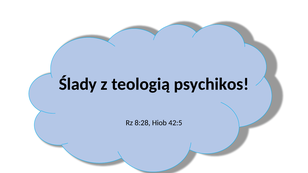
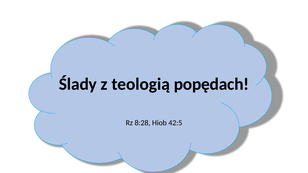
psychikos: psychikos -> popędach
